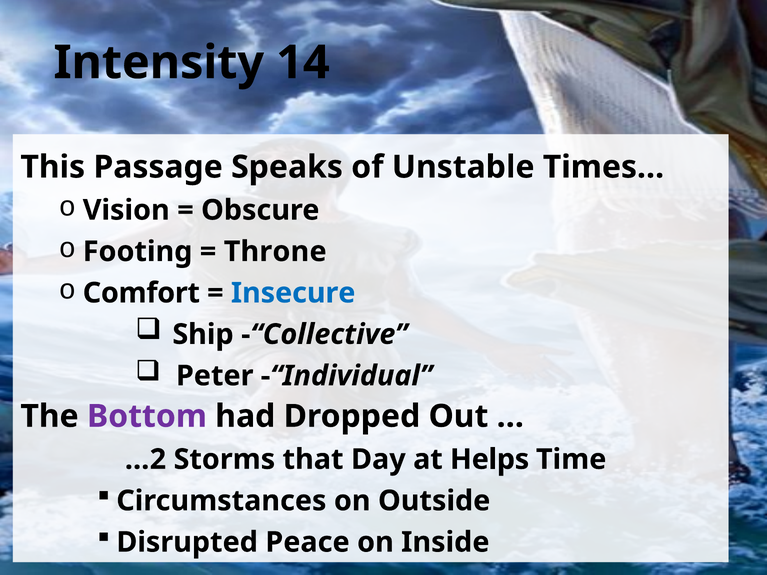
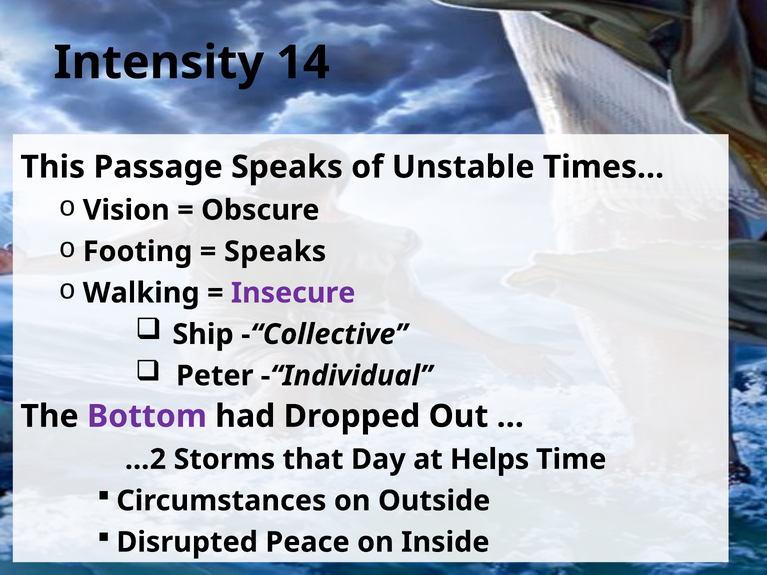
Throne at (275, 252): Throne -> Speaks
Comfort: Comfort -> Walking
Insecure colour: blue -> purple
